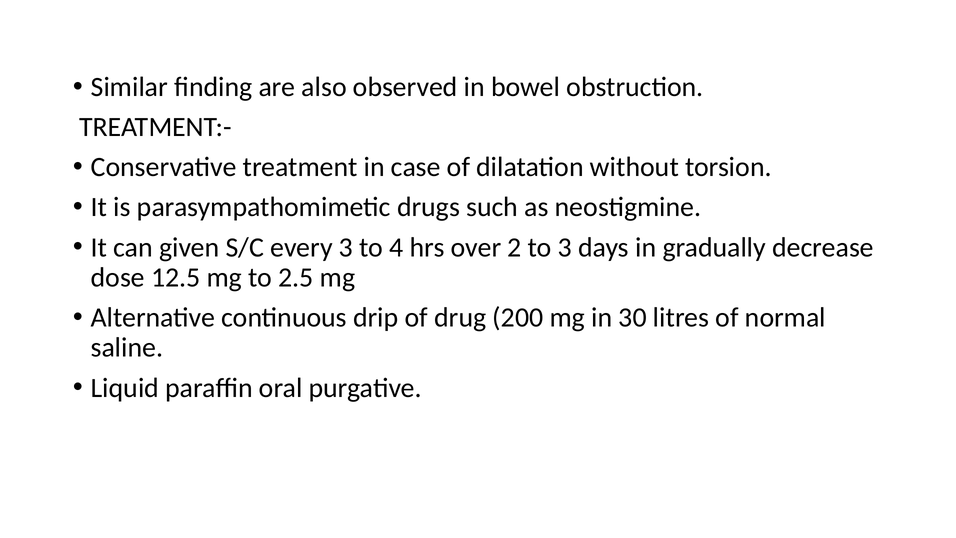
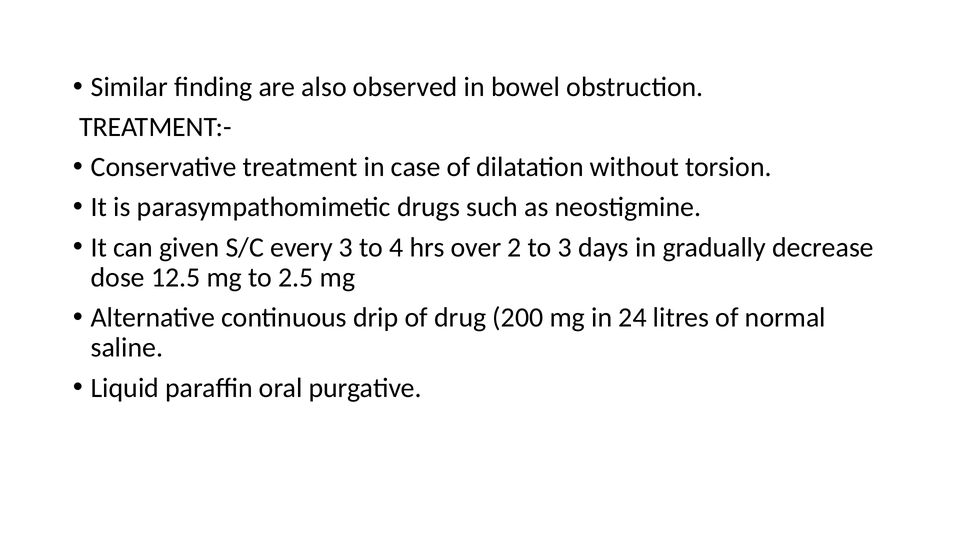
30: 30 -> 24
